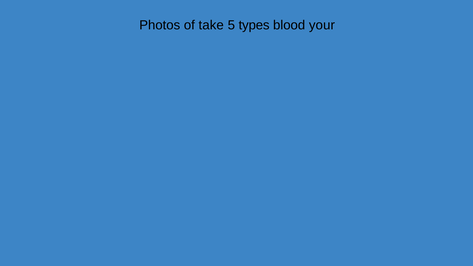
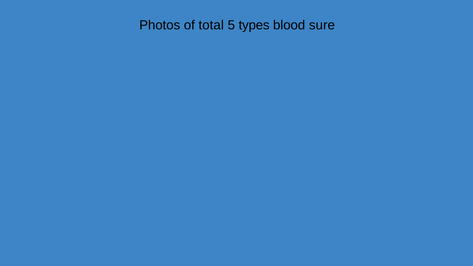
take: take -> total
your: your -> sure
